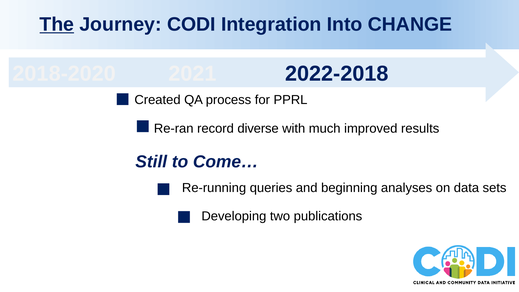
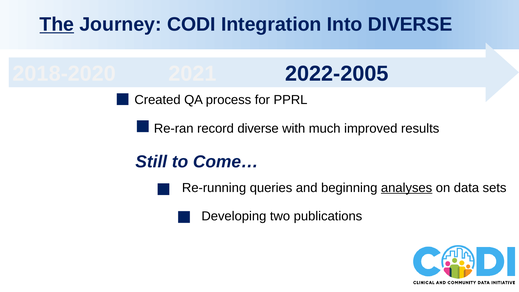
Into CHANGE: CHANGE -> DIVERSE
2022-2018: 2022-2018 -> 2022-2005
analyses underline: none -> present
